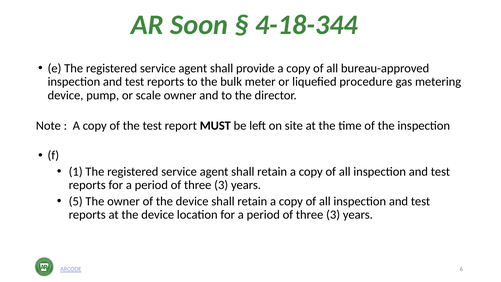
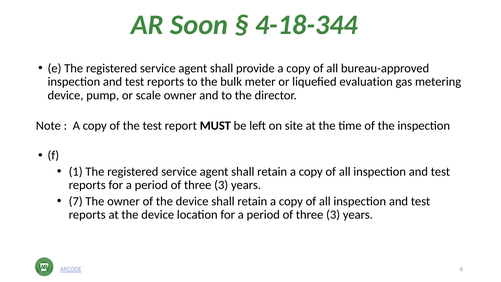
procedure: procedure -> evaluation
5: 5 -> 7
